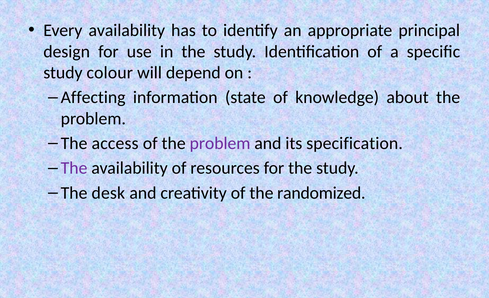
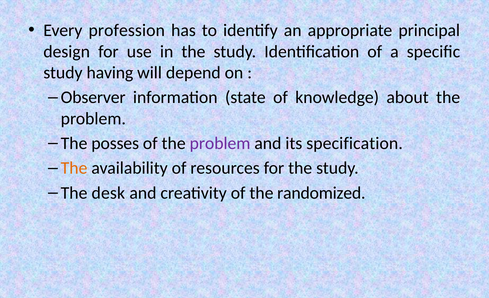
Every availability: availability -> profession
colour: colour -> having
Affecting: Affecting -> Observer
access: access -> posses
The at (74, 168) colour: purple -> orange
